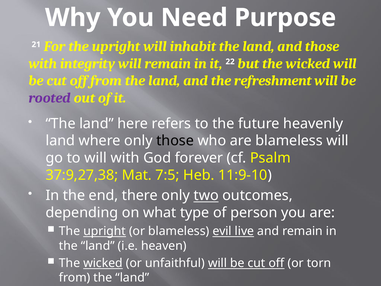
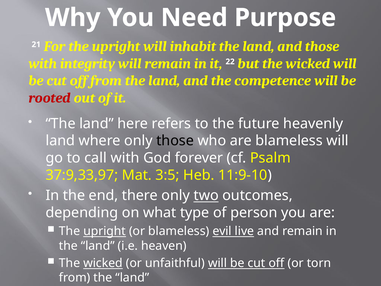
refreshment: refreshment -> competence
rooted colour: purple -> red
to will: will -> call
37:9,27,38: 37:9,27,38 -> 37:9,33,97
7:5: 7:5 -> 3:5
